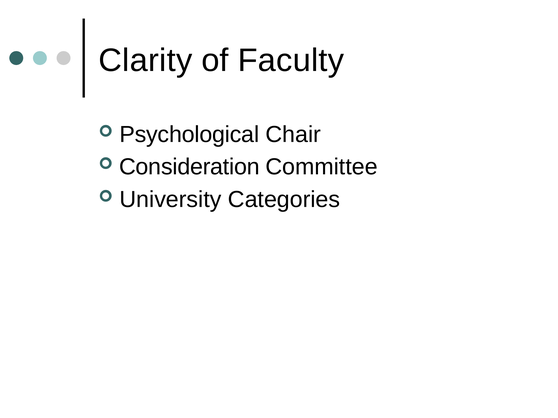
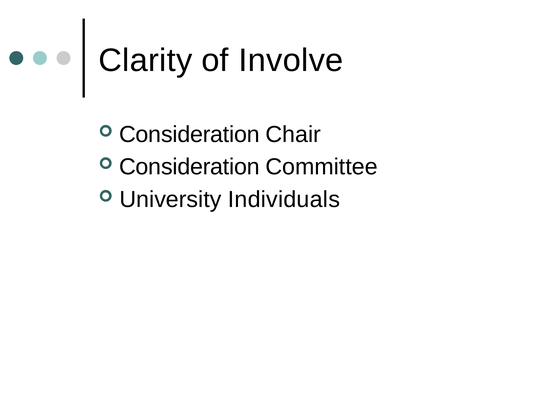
Faculty: Faculty -> Involve
Psychological at (189, 135): Psychological -> Consideration
Categories: Categories -> Individuals
